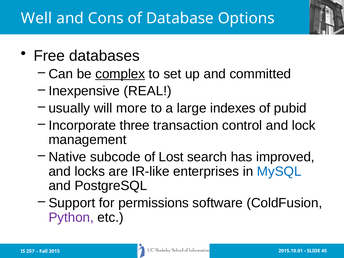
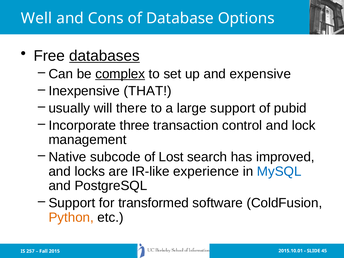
databases underline: none -> present
committed: committed -> expensive
REAL: REAL -> THAT
more: more -> there
large indexes: indexes -> support
enterprises: enterprises -> experience
permissions: permissions -> transformed
Python colour: purple -> orange
